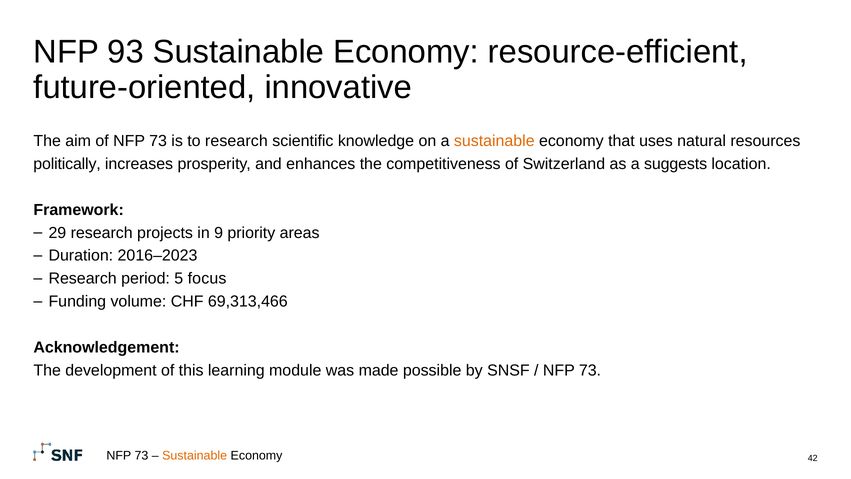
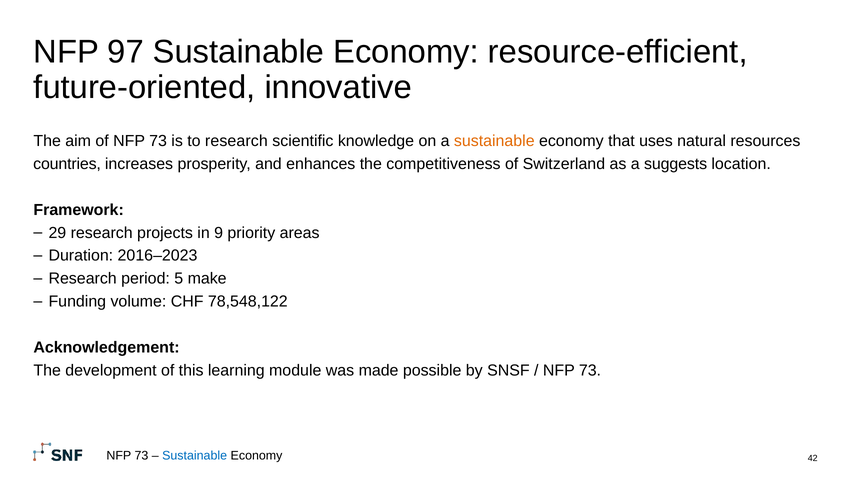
93: 93 -> 97
politically: politically -> countries
focus: focus -> make
69,313,466: 69,313,466 -> 78,548,122
Sustainable at (195, 455) colour: orange -> blue
